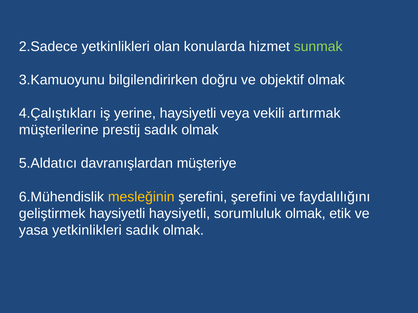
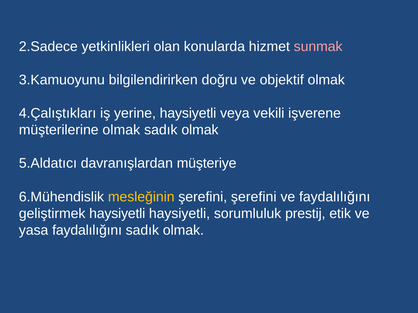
sunmak colour: light green -> pink
artırmak: artırmak -> işverene
müşterilerine prestij: prestij -> olmak
sorumluluk olmak: olmak -> prestij
yasa yetkinlikleri: yetkinlikleri -> faydalılığını
